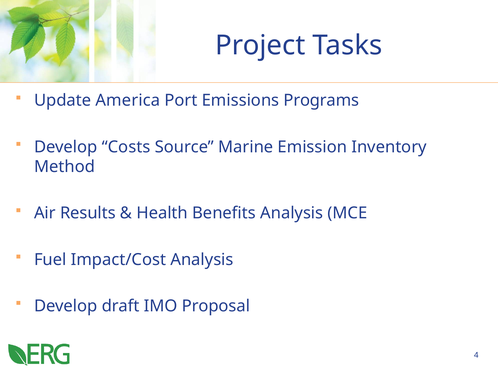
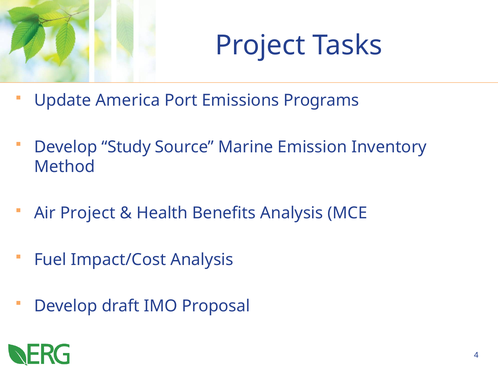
Costs: Costs -> Study
Air Results: Results -> Project
